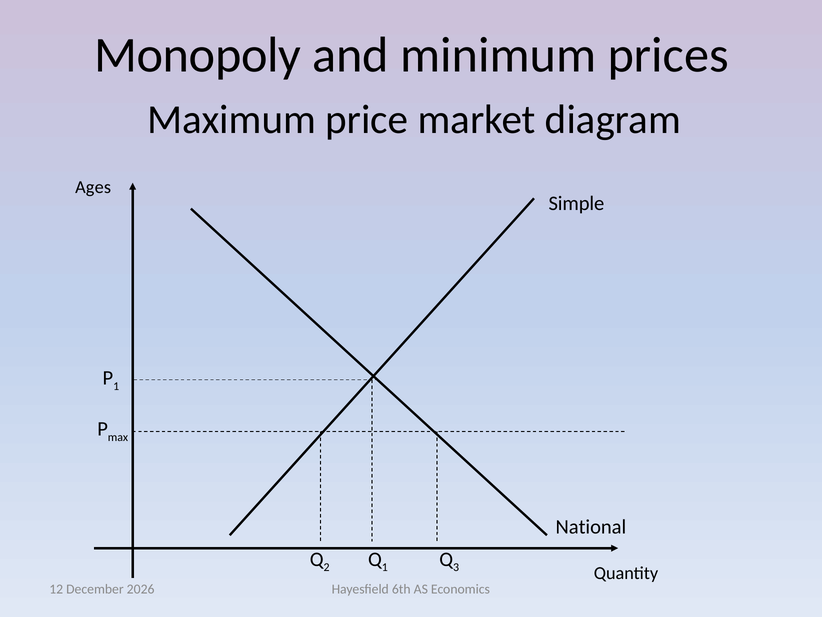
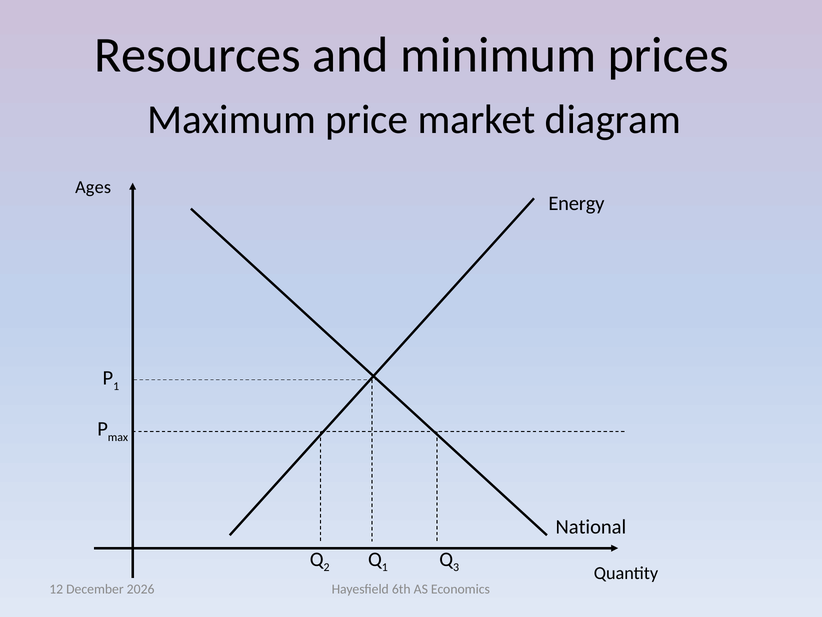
Monopoly: Monopoly -> Resources
Simple: Simple -> Energy
